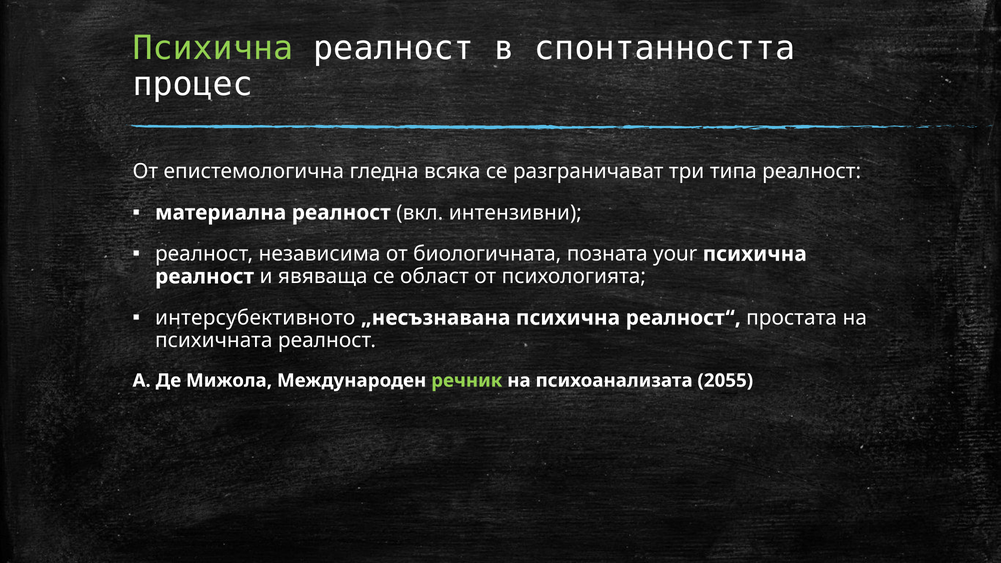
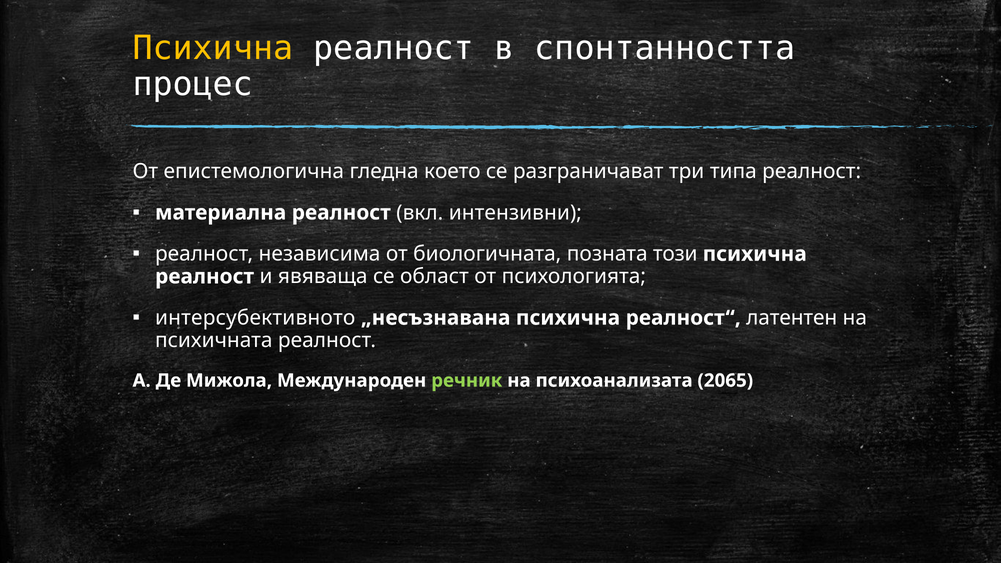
Психична at (213, 48) colour: light green -> yellow
всяка: всяка -> което
your: your -> този
простата: простата -> латентен
2055: 2055 -> 2065
